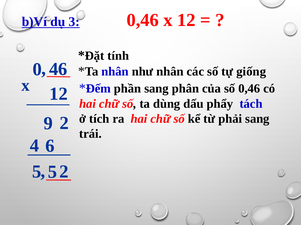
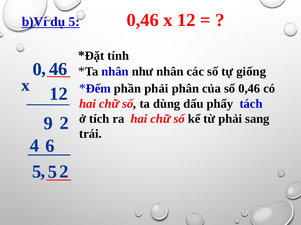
dụ 3: 3 -> 5
phần sang: sang -> phải
